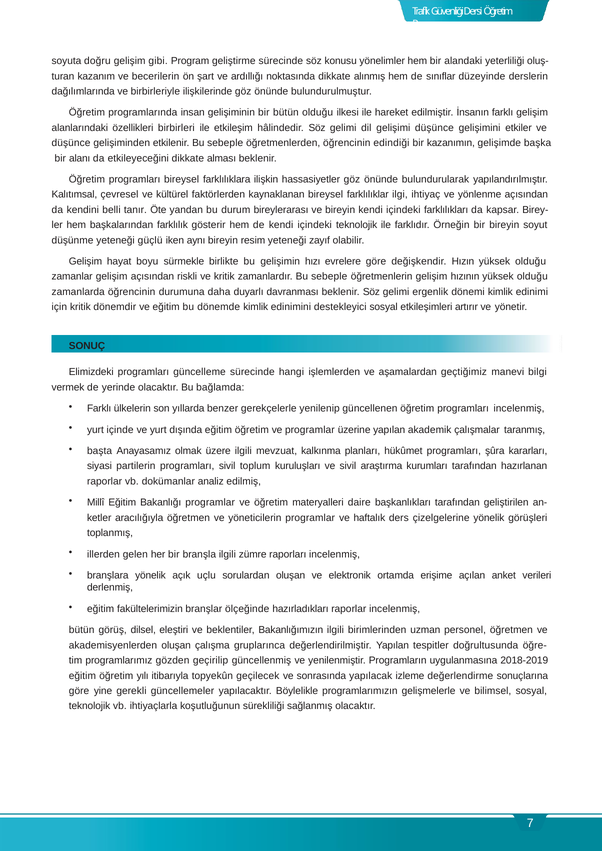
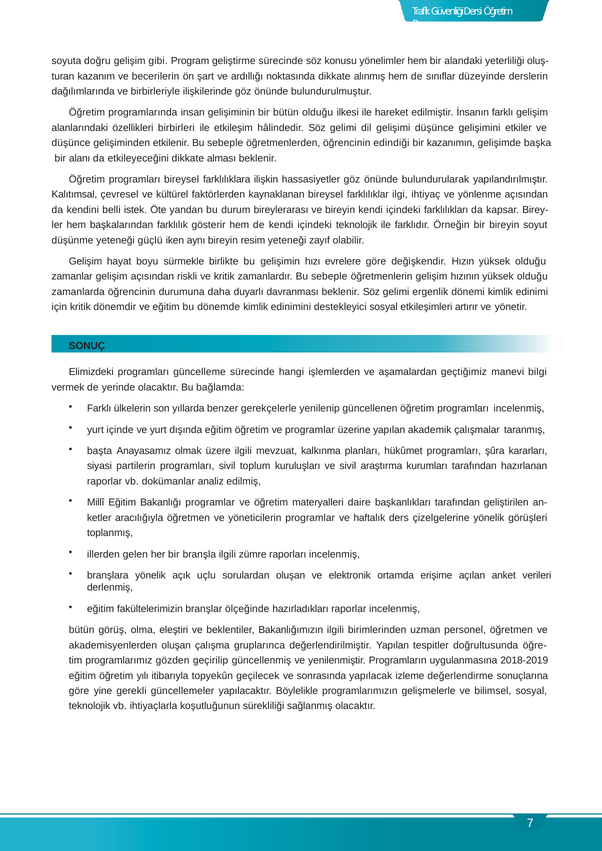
tanır: tanır -> istek
dilsel: dilsel -> olma
